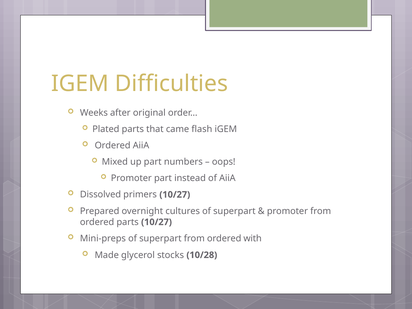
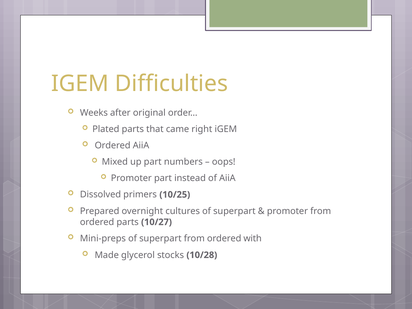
flash: flash -> right
primers 10/27: 10/27 -> 10/25
